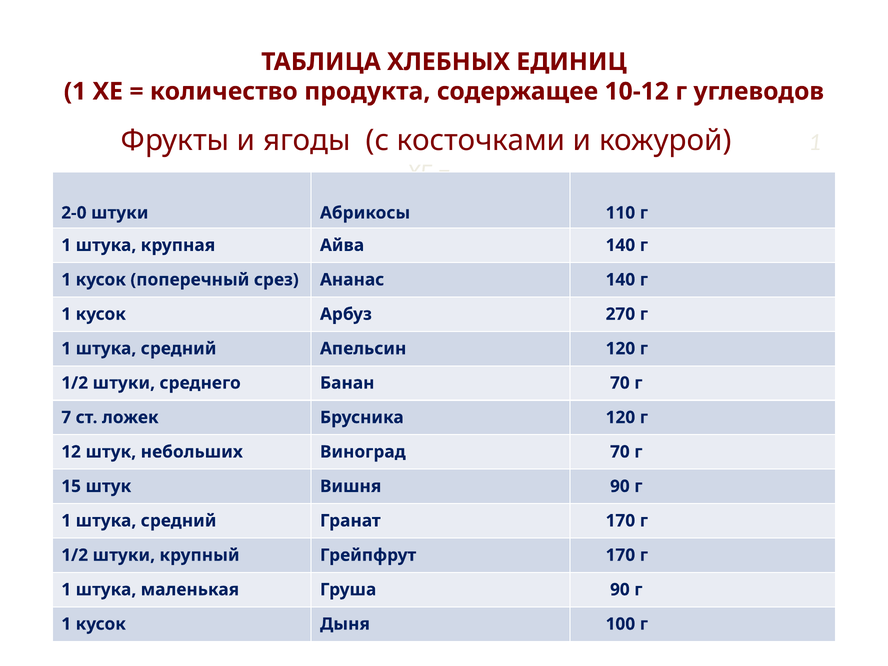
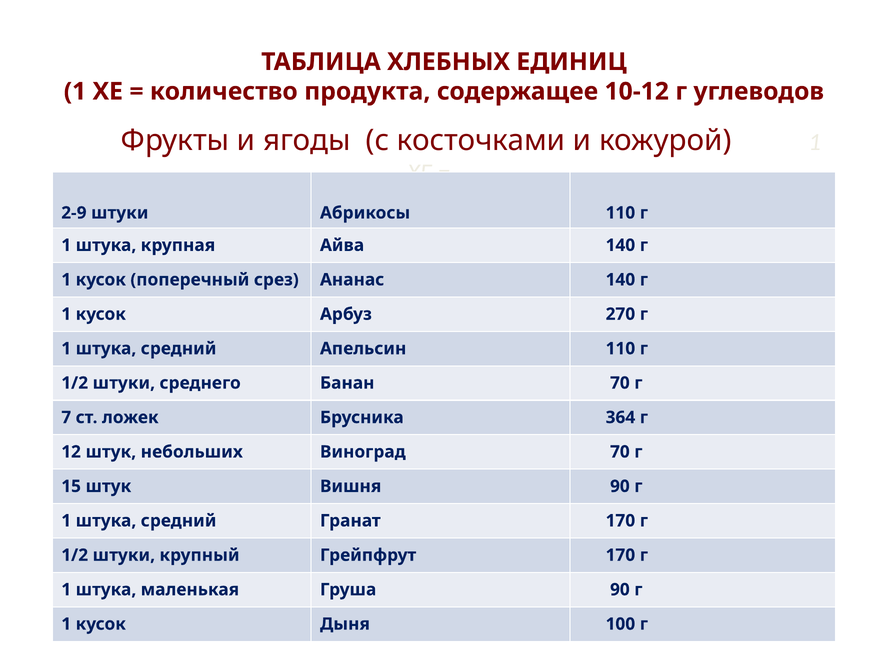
2-0: 2-0 -> 2-9
Апельсин 120: 120 -> 110
Брусника 120: 120 -> 364
